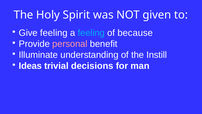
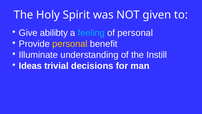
Give feeling: feeling -> abilibty
of because: because -> personal
personal at (70, 44) colour: pink -> yellow
